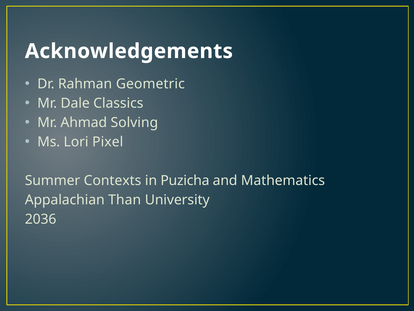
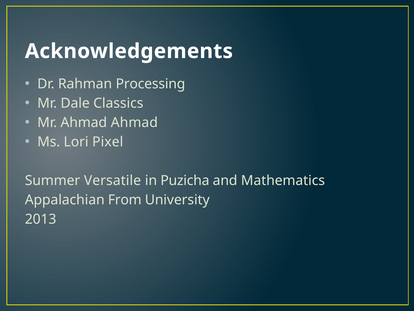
Geometric: Geometric -> Processing
Ahmad Solving: Solving -> Ahmad
Contexts: Contexts -> Versatile
Than: Than -> From
2036: 2036 -> 2013
